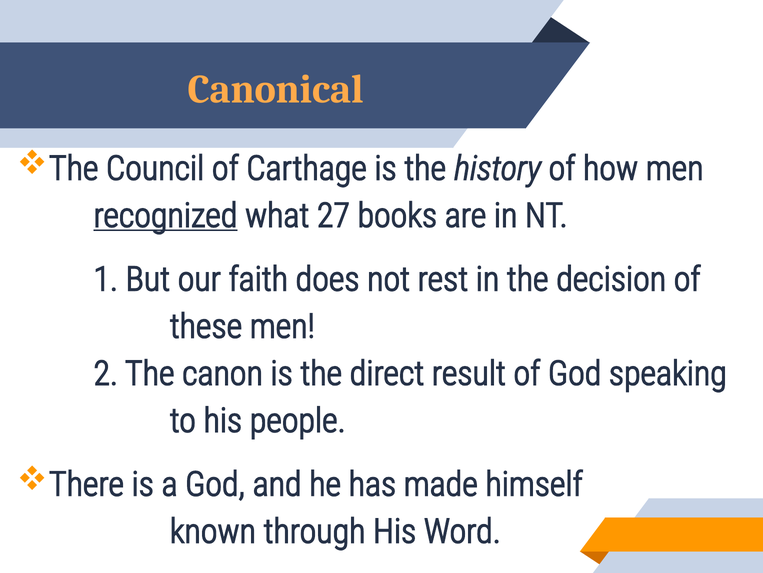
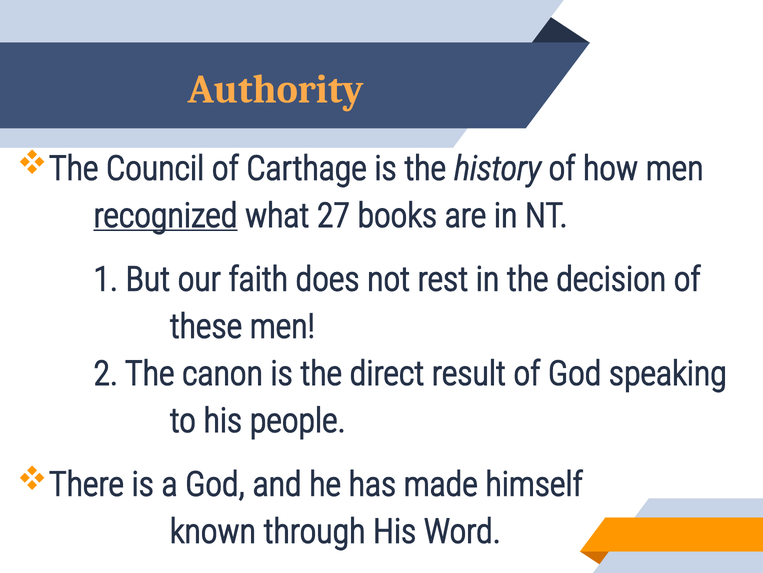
Canonical: Canonical -> Authority
